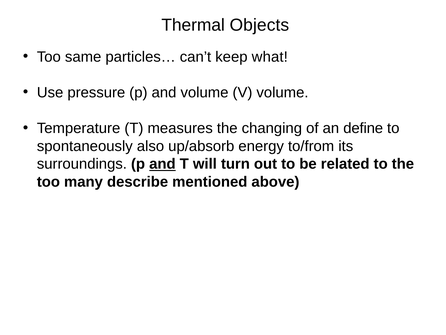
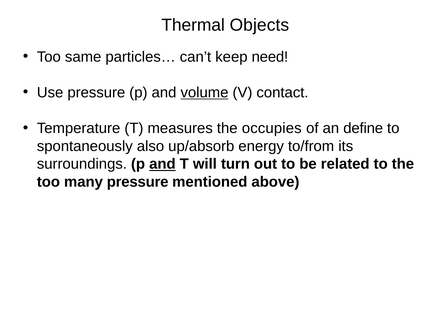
what: what -> need
volume at (205, 92) underline: none -> present
V volume: volume -> contact
changing: changing -> occupies
many describe: describe -> pressure
